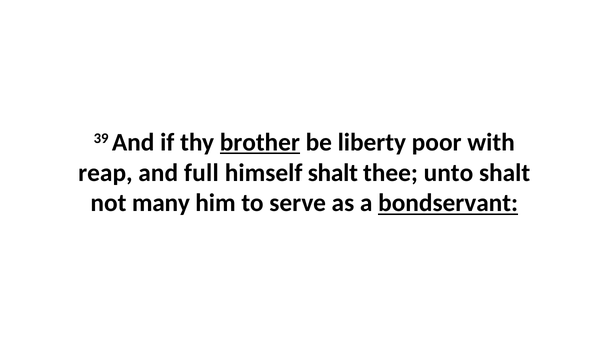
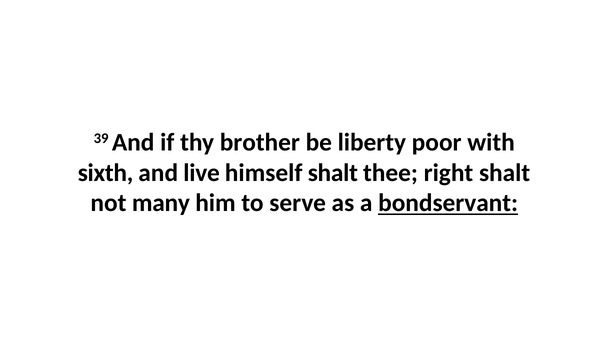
brother underline: present -> none
reap: reap -> sixth
full: full -> live
unto: unto -> right
